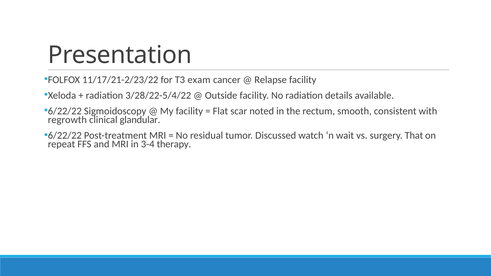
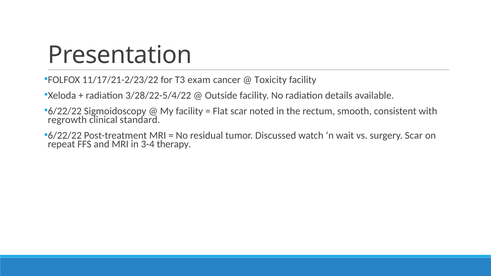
Relapse: Relapse -> Toxicity
glandular: glandular -> standard
surgery That: That -> Scar
